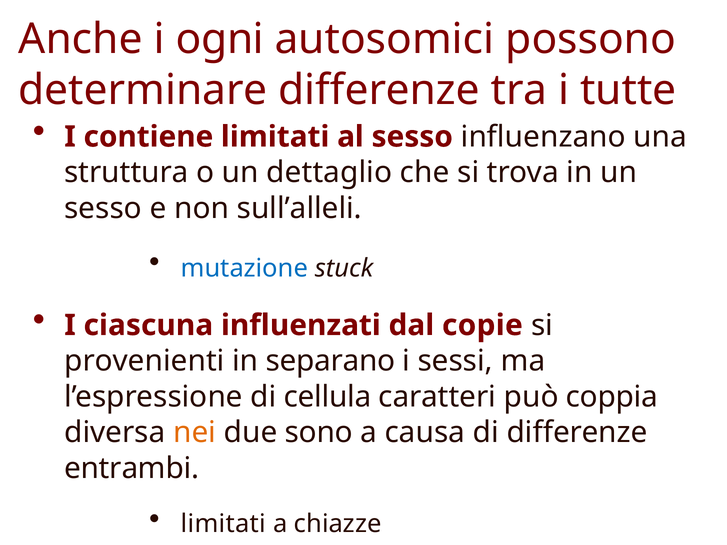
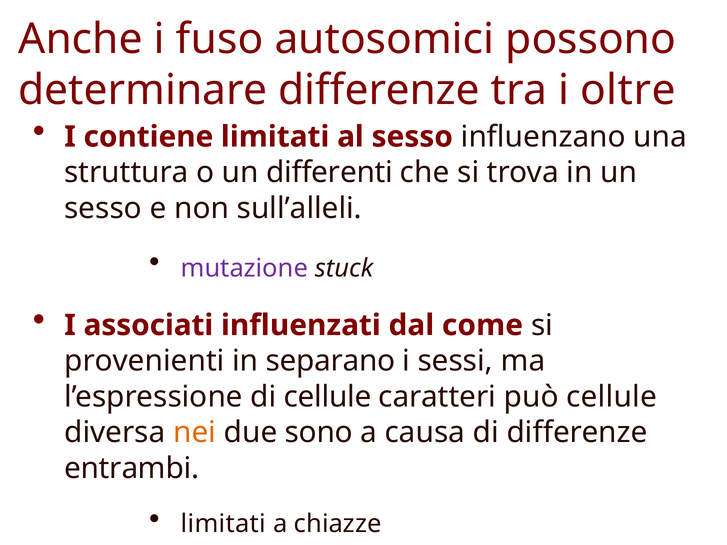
ogni: ogni -> fuso
tutte: tutte -> oltre
dettaglio: dettaglio -> differenti
mutazione colour: blue -> purple
ciascuna: ciascuna -> associati
copie: copie -> come
di cellula: cellula -> cellule
può coppia: coppia -> cellule
